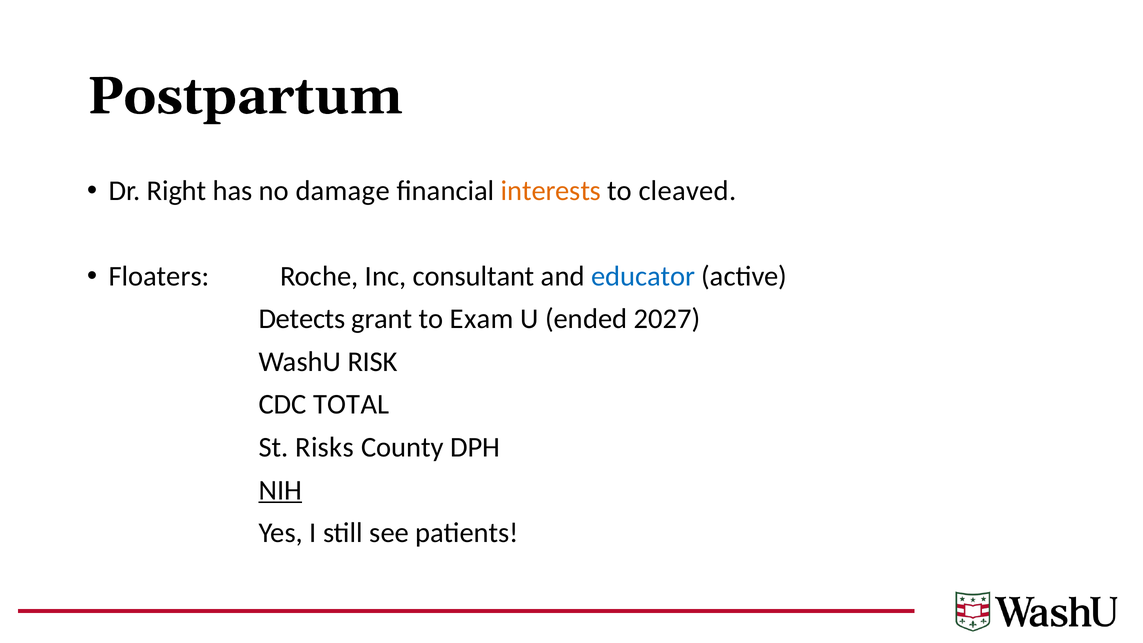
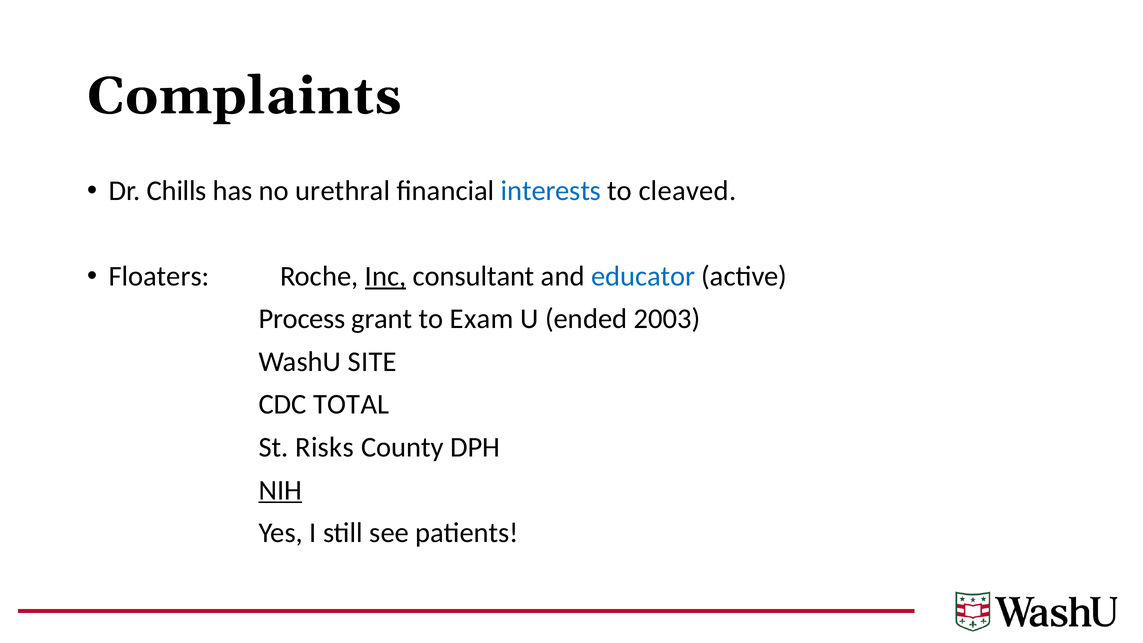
Postpartum: Postpartum -> Complaints
Right: Right -> Chills
damage: damage -> urethral
interests colour: orange -> blue
Inc underline: none -> present
Detects: Detects -> Process
2027: 2027 -> 2003
RISK: RISK -> SITE
